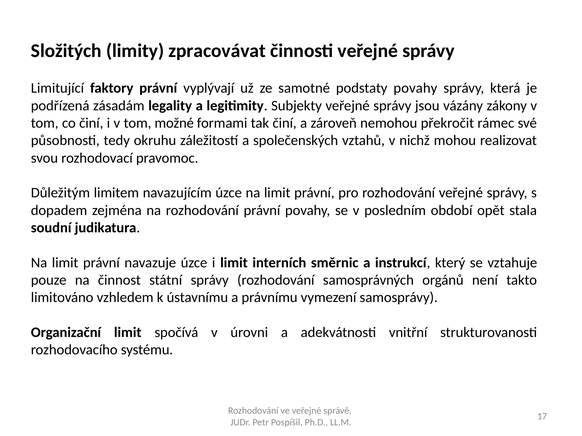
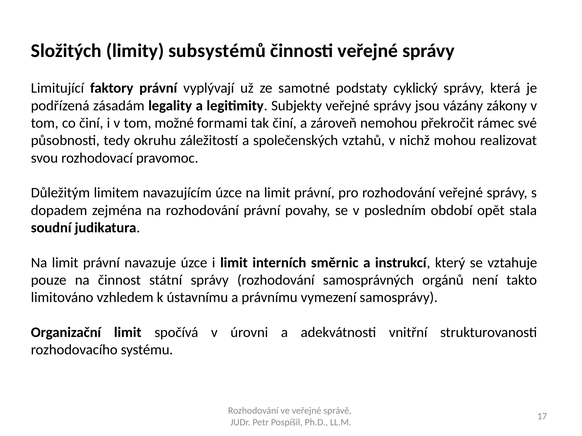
zpracovávat: zpracovávat -> subsystémů
podstaty povahy: povahy -> cyklický
